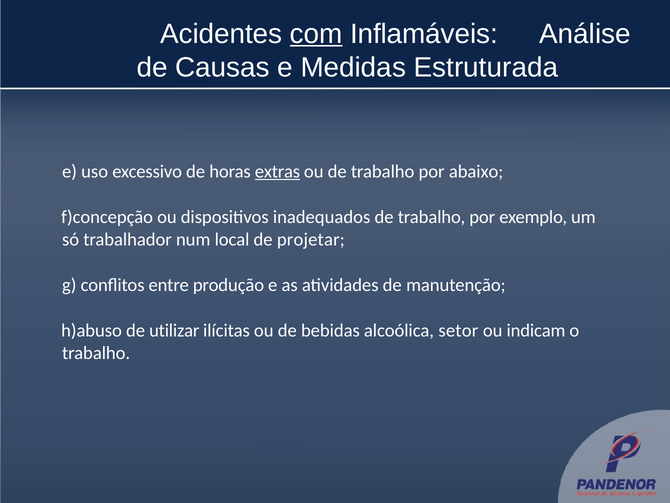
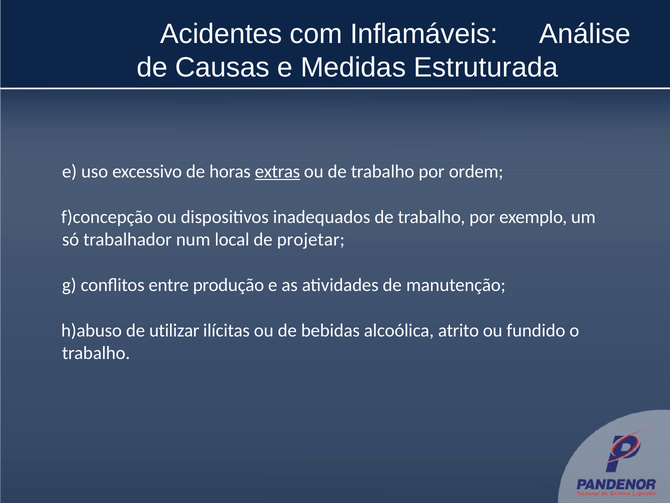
com underline: present -> none
abaixo: abaixo -> ordem
setor: setor -> atrito
indicam: indicam -> fundido
